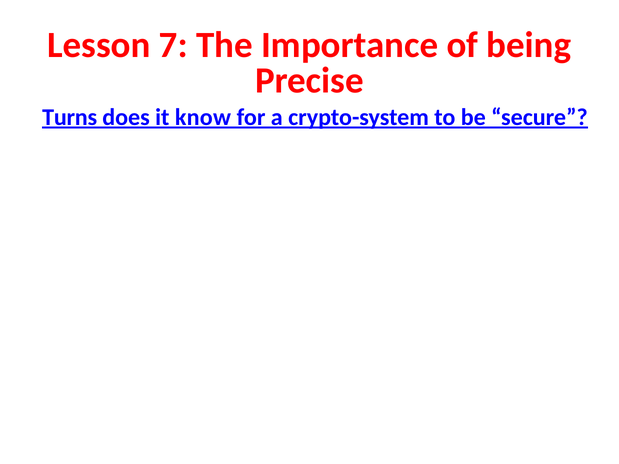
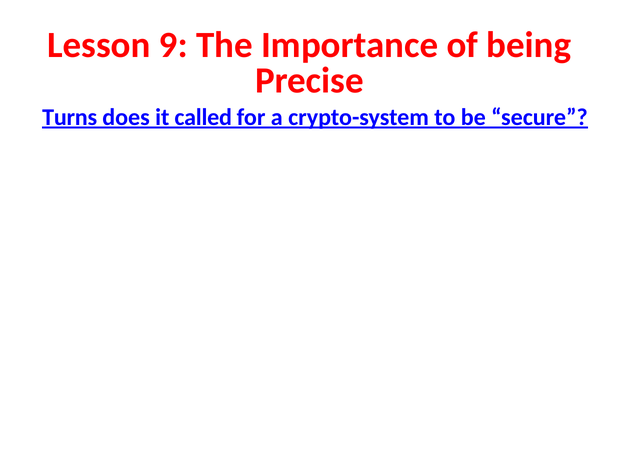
7: 7 -> 9
know: know -> called
